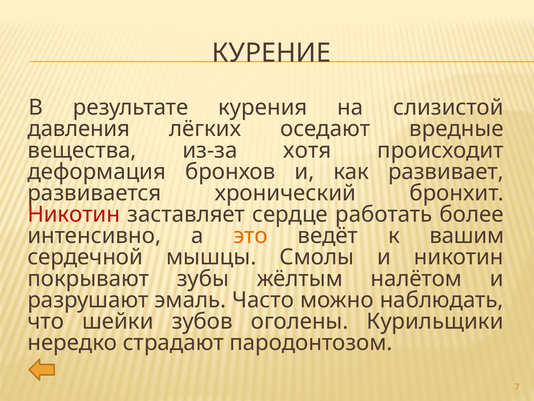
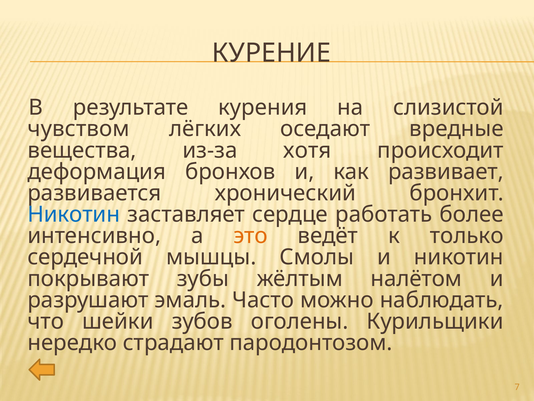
давления: давления -> чувством
Никотин at (74, 214) colour: red -> blue
вашим: вашим -> только
